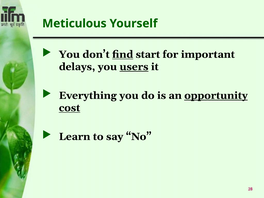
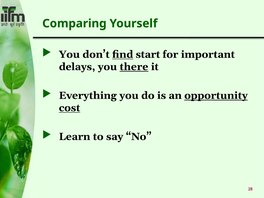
Meticulous: Meticulous -> Comparing
users: users -> there
